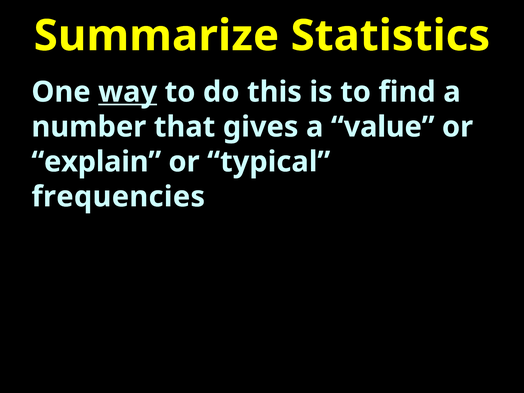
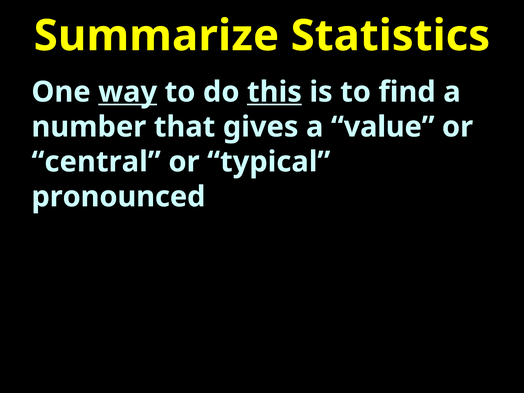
this underline: none -> present
explain: explain -> central
frequencies: frequencies -> pronounced
